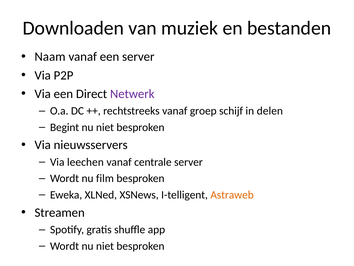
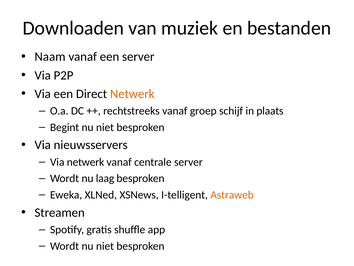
Netwerk at (132, 94) colour: purple -> orange
delen: delen -> plaats
Via leechen: leechen -> netwerk
film: film -> laag
